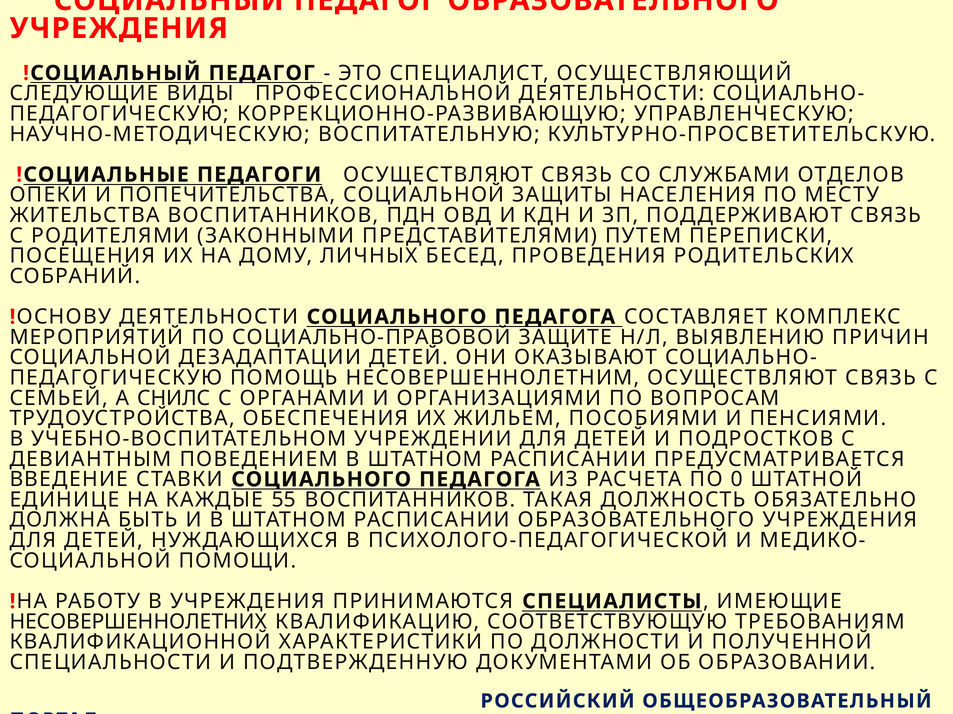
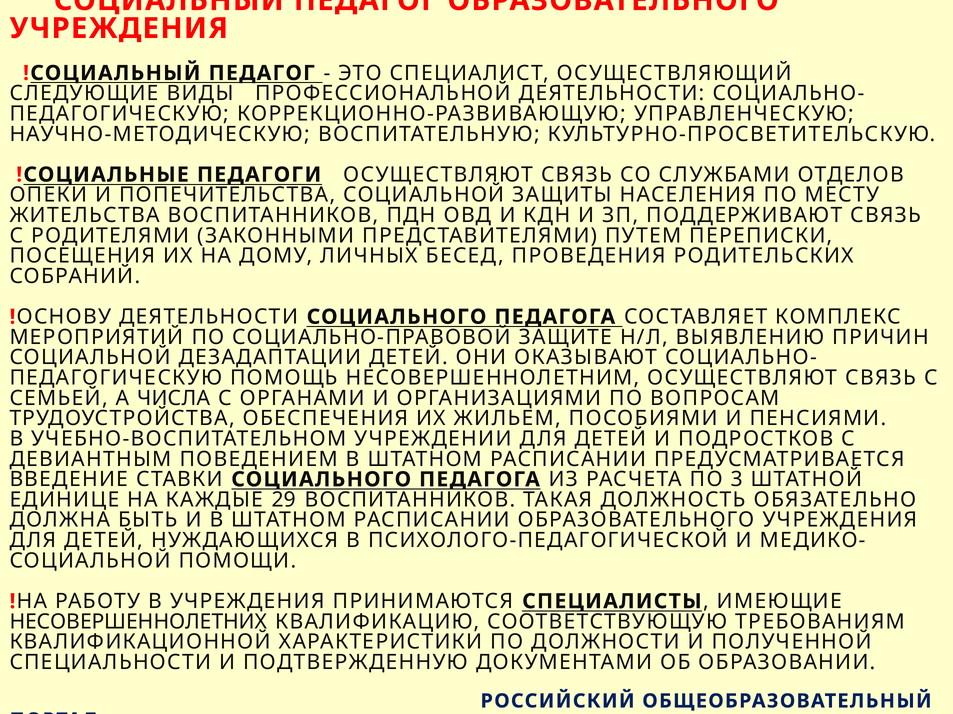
СНИЛС: СНИЛС -> ЧИСЛА
0: 0 -> 3
55: 55 -> 29
